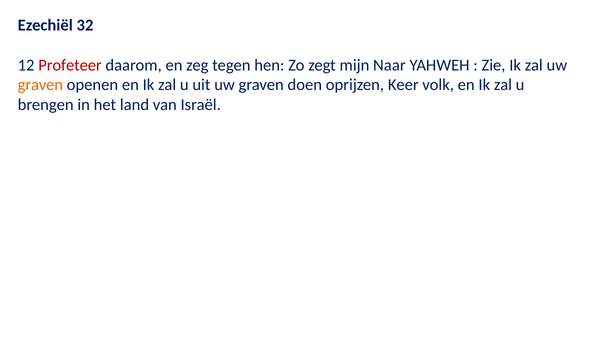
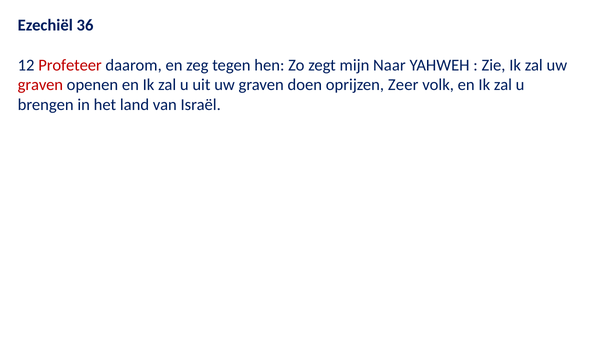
32: 32 -> 36
graven at (40, 85) colour: orange -> red
Keer: Keer -> Zeer
